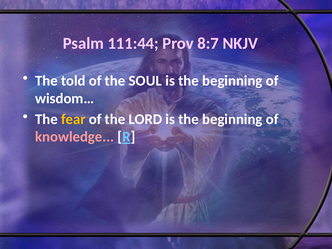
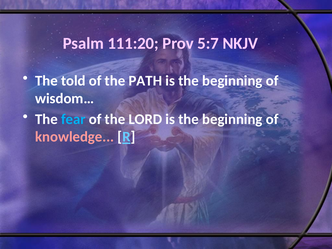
111:44: 111:44 -> 111:20
8:7: 8:7 -> 5:7
SOUL: SOUL -> PATH
fear colour: yellow -> light blue
